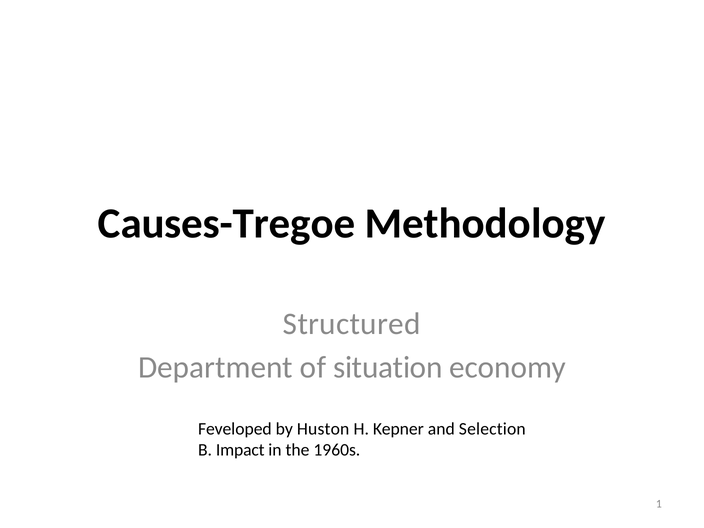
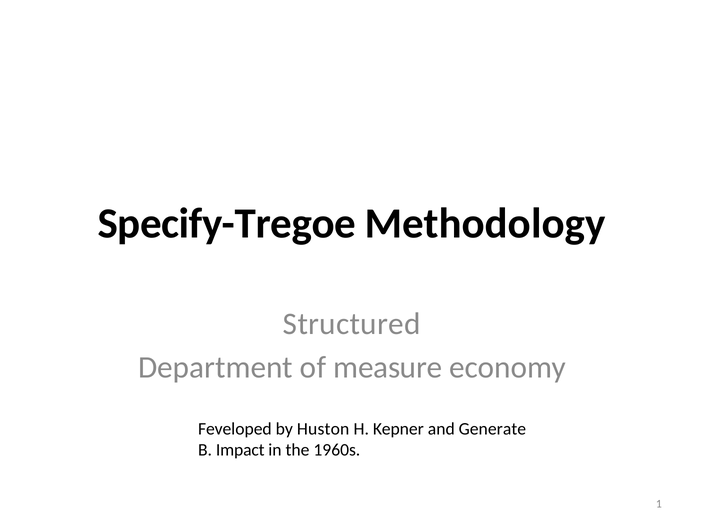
Causes-Tregoe: Causes-Tregoe -> Specify-Tregoe
situation: situation -> measure
Selection: Selection -> Generate
